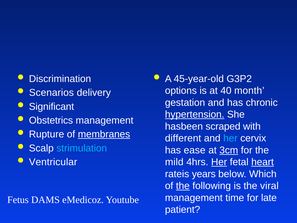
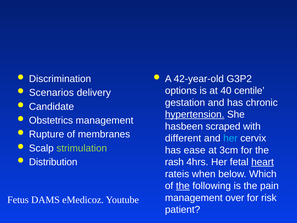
45-year-old: 45-year-old -> 42-year-old
month: month -> centile
Significant: Significant -> Candidate
membranes underline: present -> none
strimulation colour: light blue -> light green
3cm underline: present -> none
mild: mild -> rash
Her at (219, 162) underline: present -> none
Ventricular: Ventricular -> Distribution
years: years -> when
viral: viral -> pain
time: time -> over
late: late -> risk
